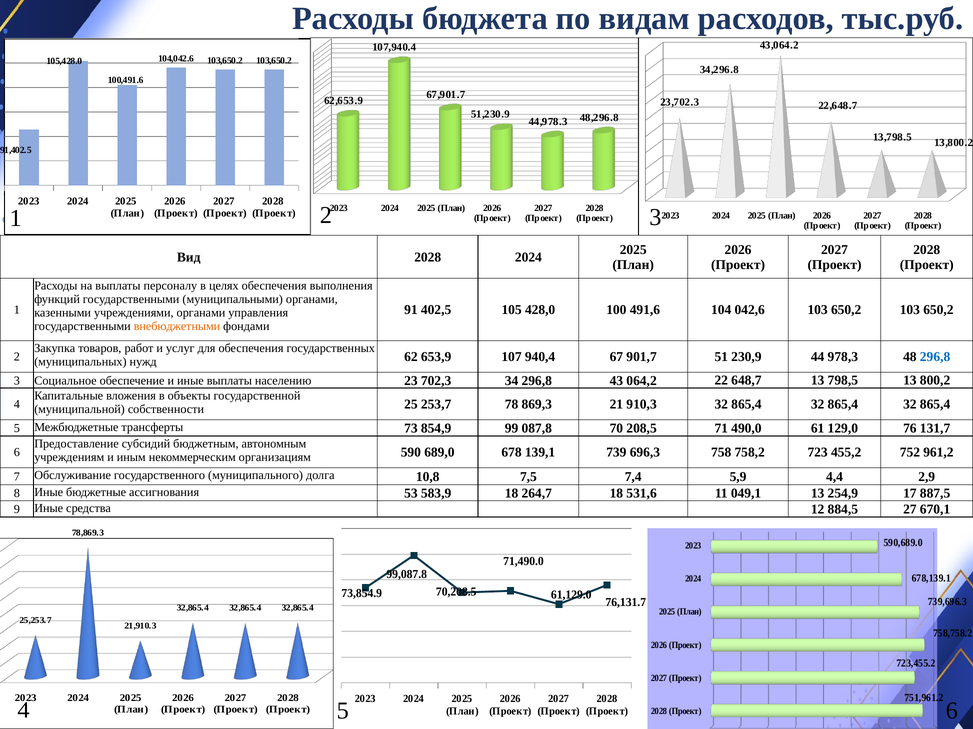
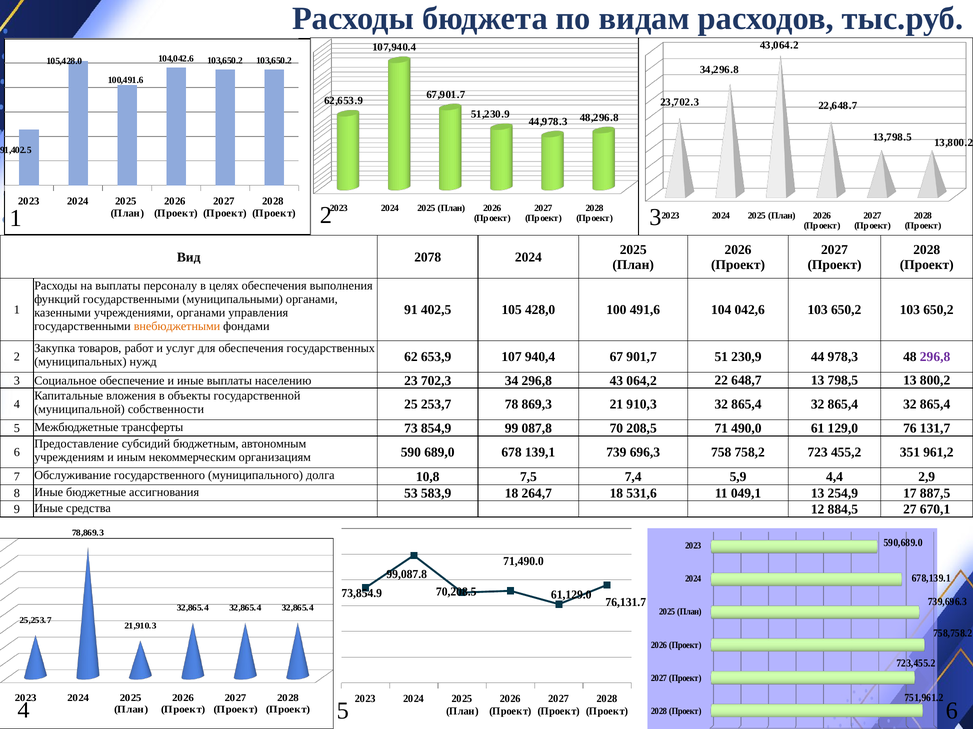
Вид 2028: 2028 -> 2078
296,8 at (935, 357) colour: blue -> purple
752: 752 -> 351
